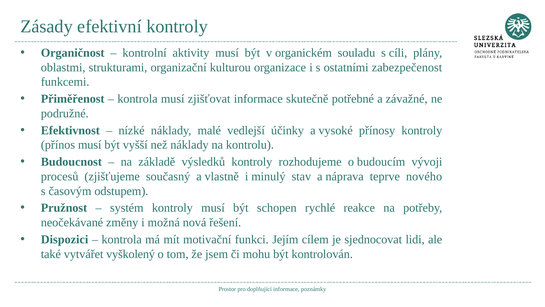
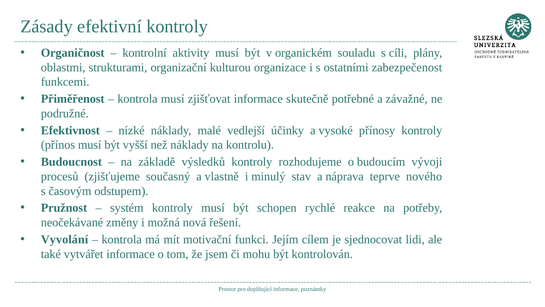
Dispozici: Dispozici -> Vyvolání
vytvářet vyškolený: vyškolený -> informace
